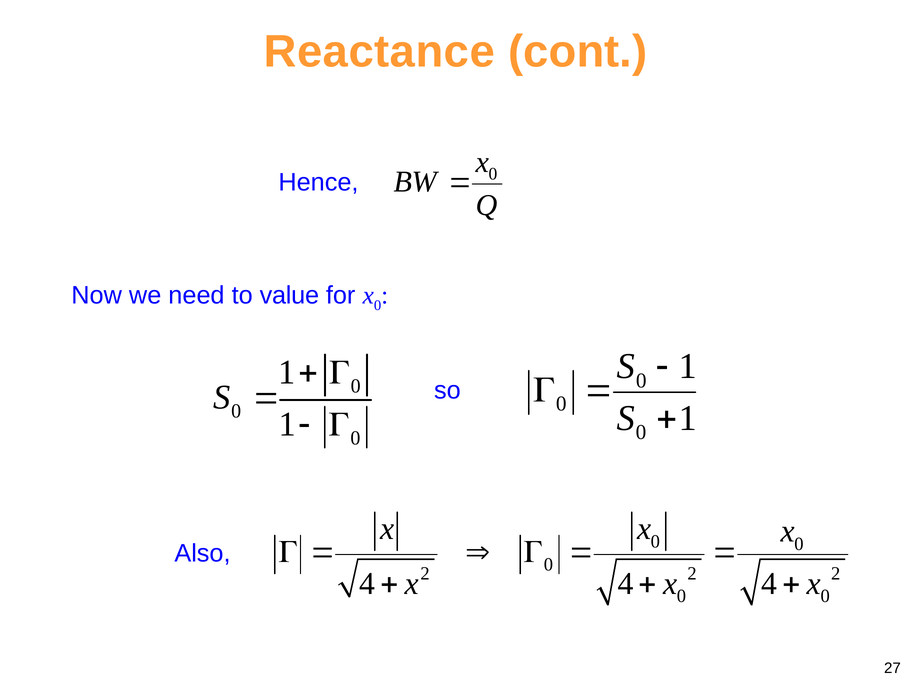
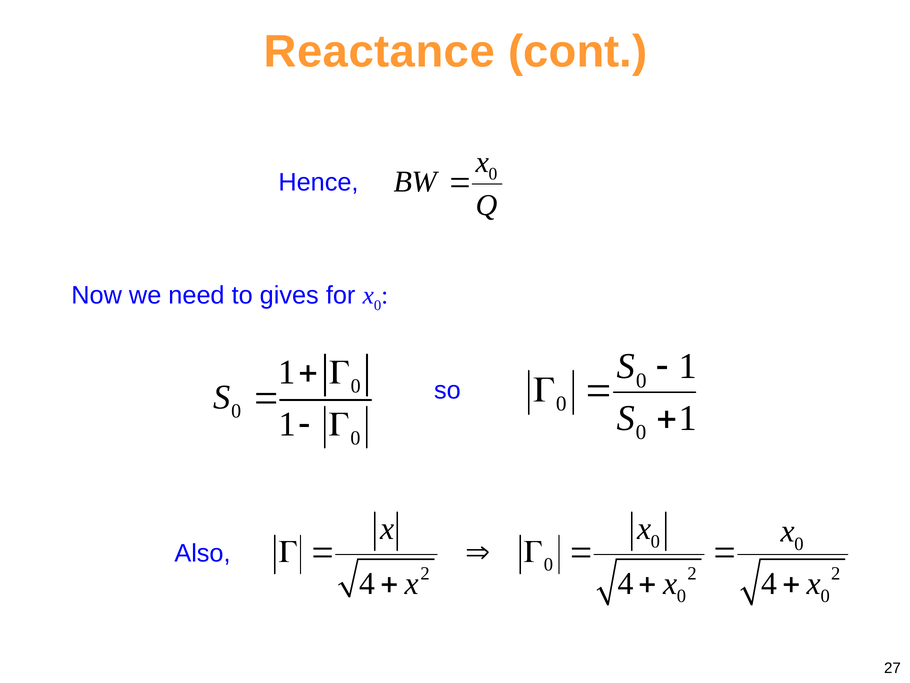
value: value -> gives
